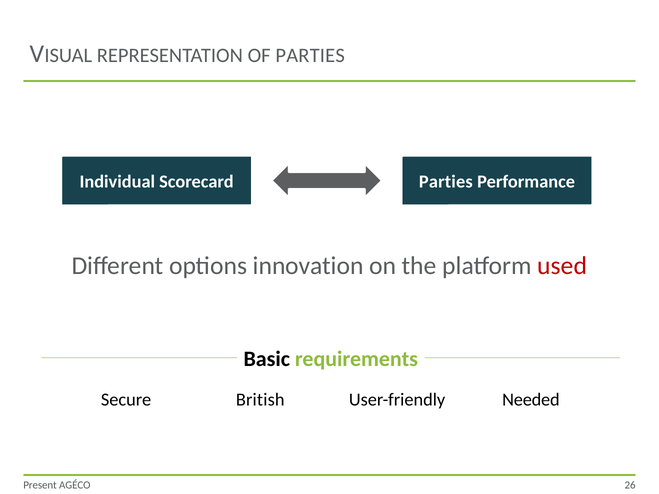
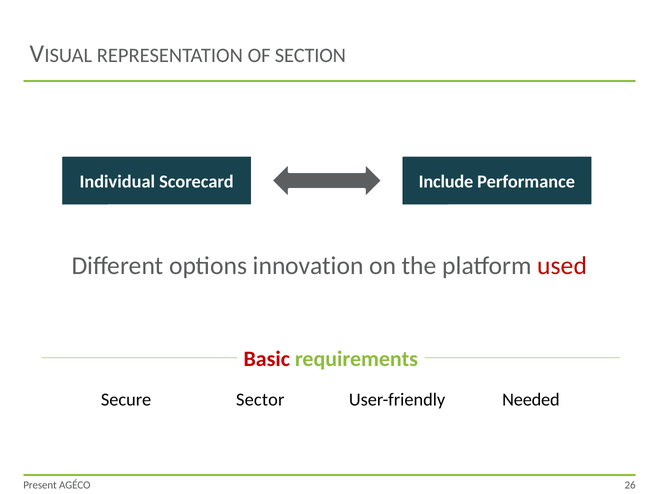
OF PARTIES: PARTIES -> SECTION
Scorecard Parties: Parties -> Include
Basic colour: black -> red
British: British -> Sector
